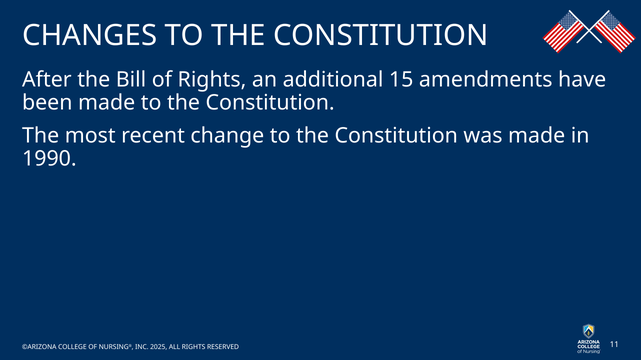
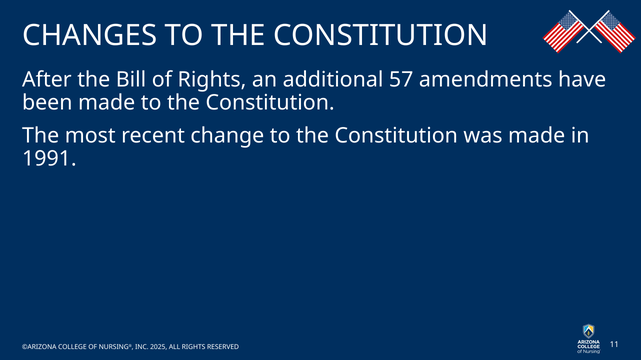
15: 15 -> 57
1990: 1990 -> 1991
